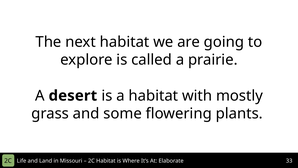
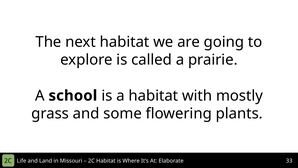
desert: desert -> school
